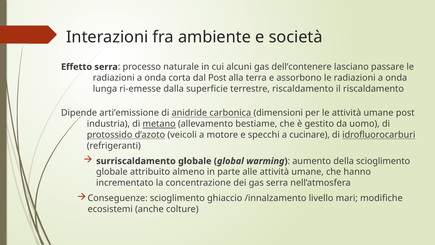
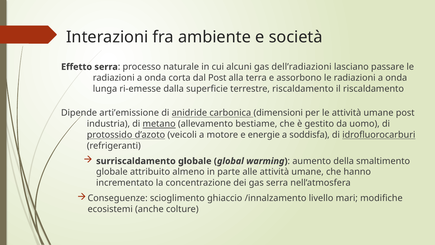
dell’contenere: dell’contenere -> dell’radiazioni
specchi: specchi -> energie
cucinare: cucinare -> soddisfa
della scioglimento: scioglimento -> smaltimento
